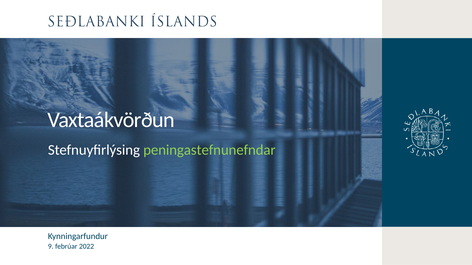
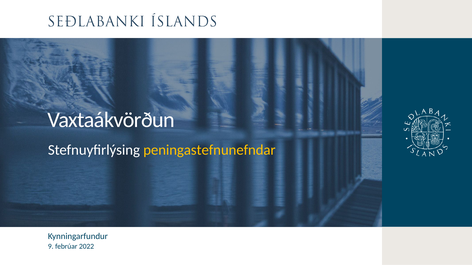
peningastefnunefndar colour: light green -> yellow
